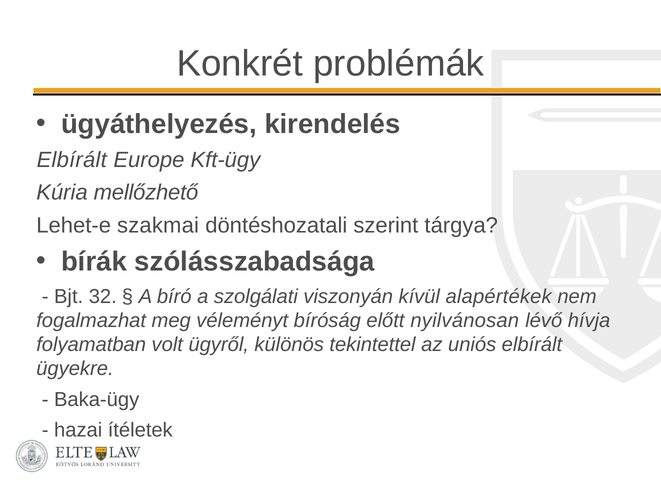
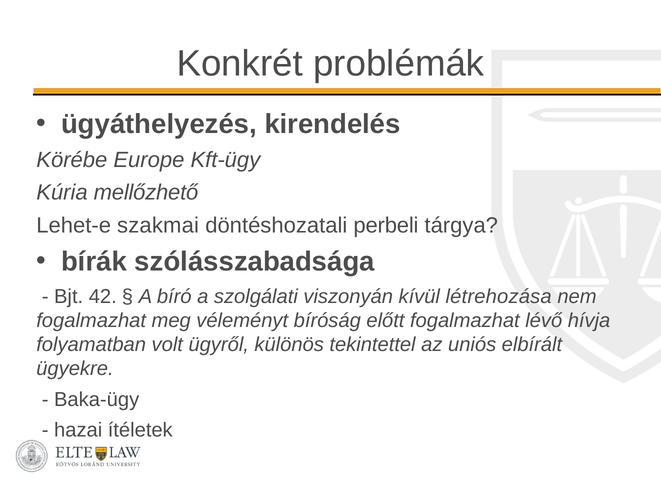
Elbírált at (72, 160): Elbírált -> Körébe
szerint: szerint -> perbeli
32: 32 -> 42
alapértékek: alapértékek -> létrehozása
előtt nyilvánosan: nyilvánosan -> fogalmazhat
